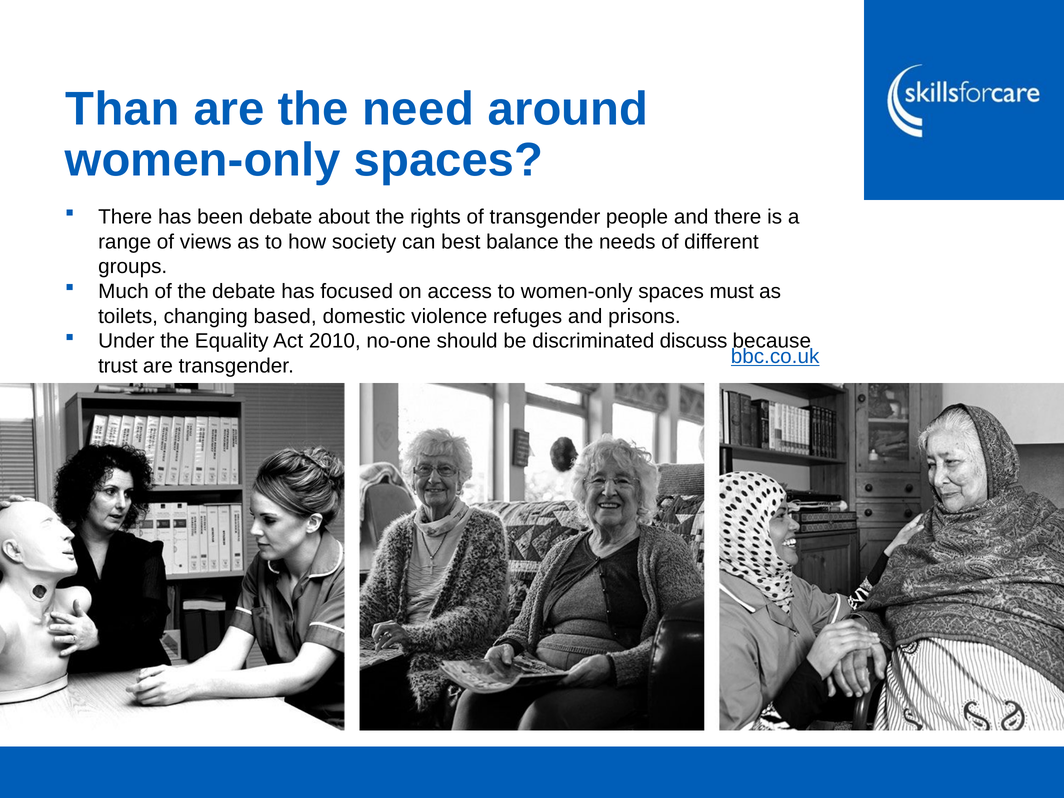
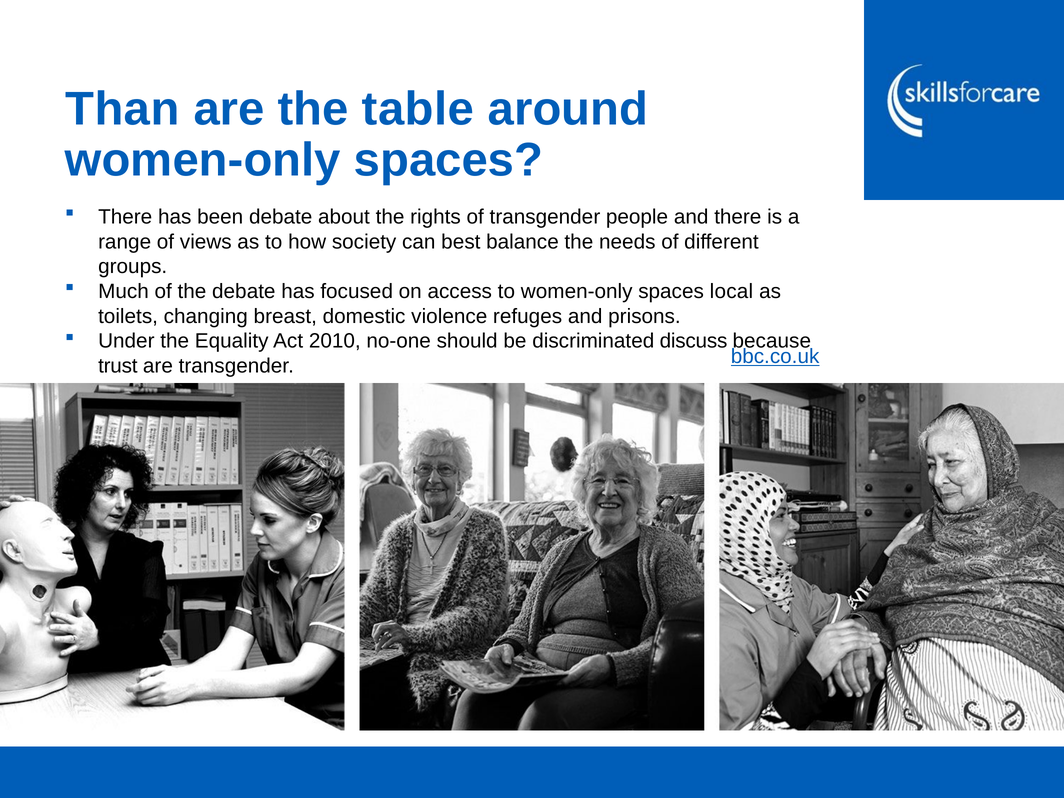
need: need -> table
must: must -> local
based: based -> breast
